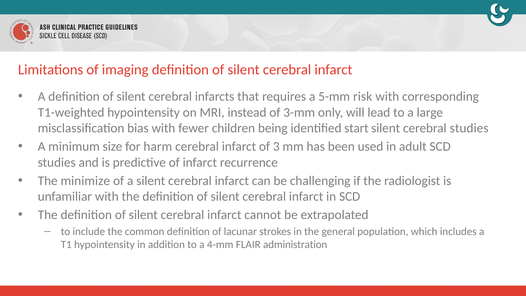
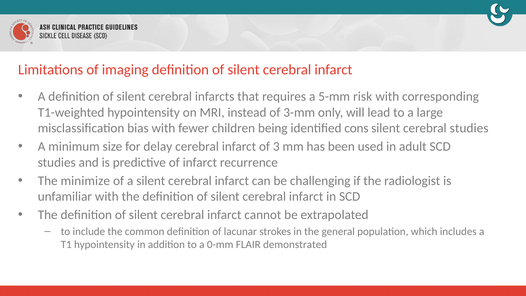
start: start -> cons
harm: harm -> delay
4-mm: 4-mm -> 0-mm
administration: administration -> demonstrated
